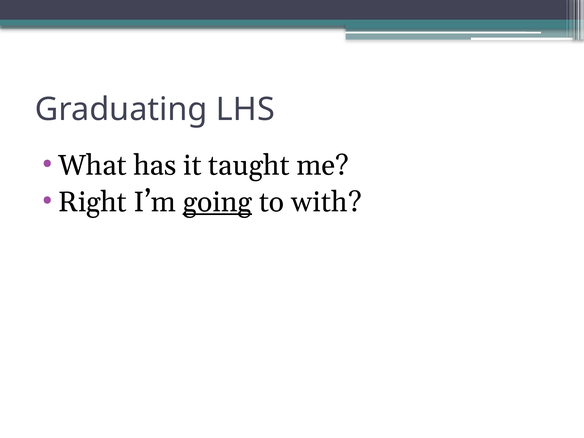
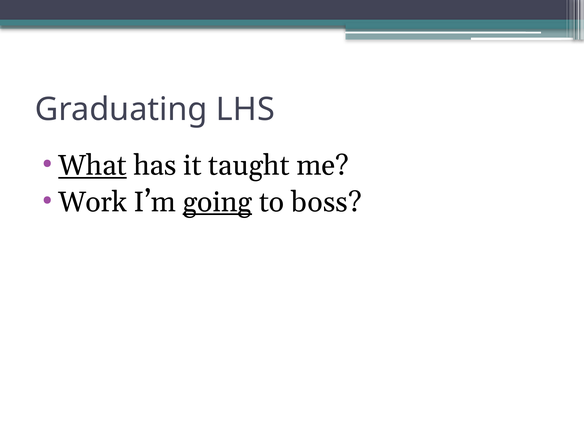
What underline: none -> present
Right: Right -> Work
with: with -> boss
